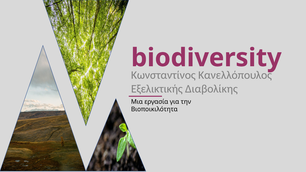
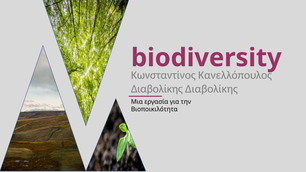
Εξελικτικής at (157, 89): Εξελικτικής -> Διαβολίκης
